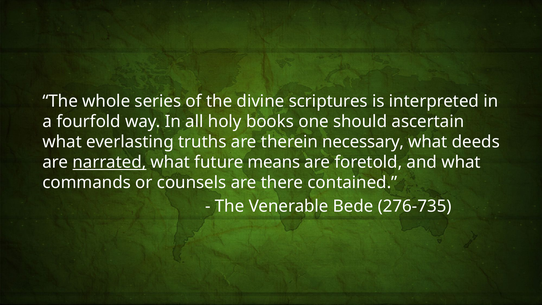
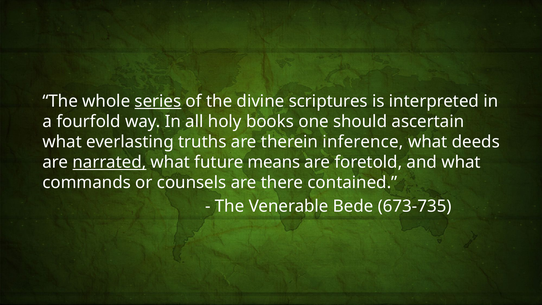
series underline: none -> present
necessary: necessary -> inference
276-735: 276-735 -> 673-735
